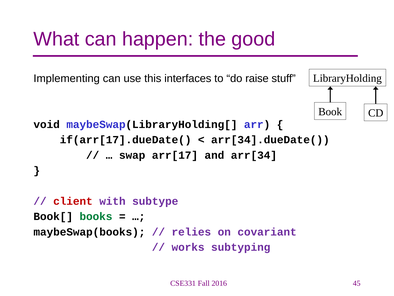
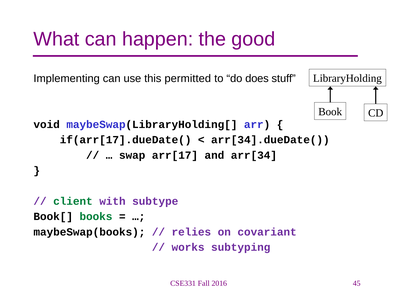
interfaces: interfaces -> permitted
raise: raise -> does
client colour: red -> green
